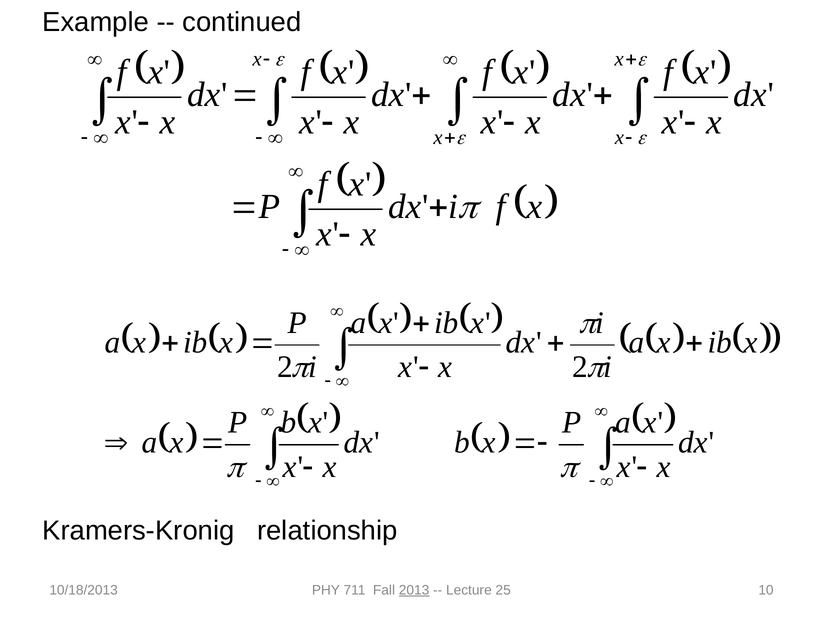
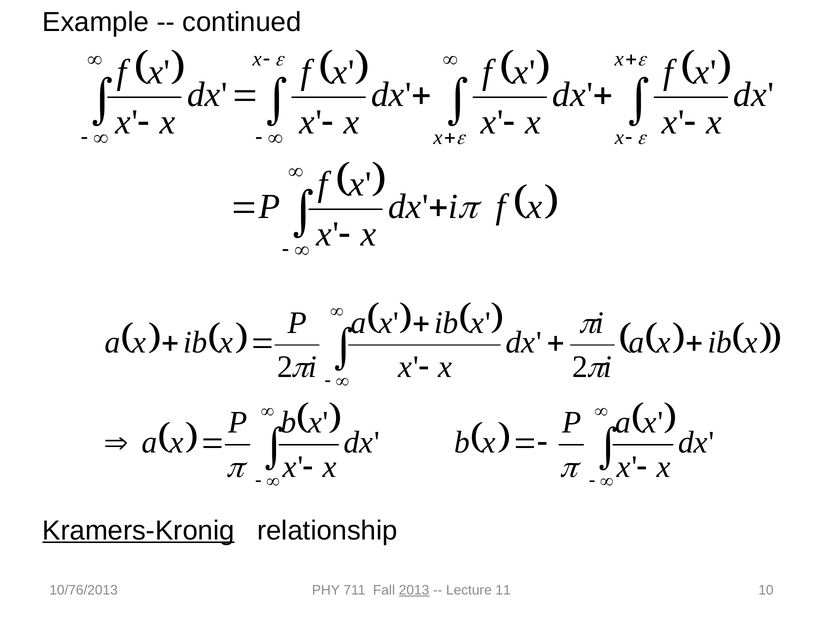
Kramers-Kronig underline: none -> present
10/18/2013: 10/18/2013 -> 10/76/2013
25: 25 -> 11
